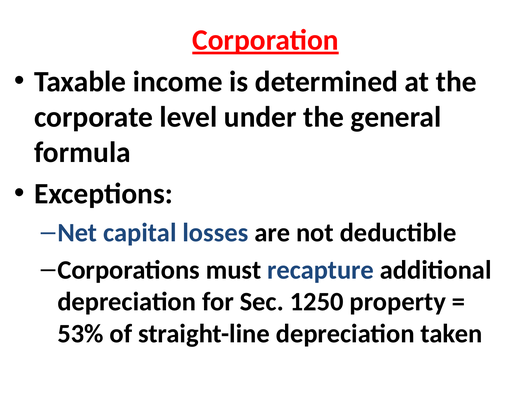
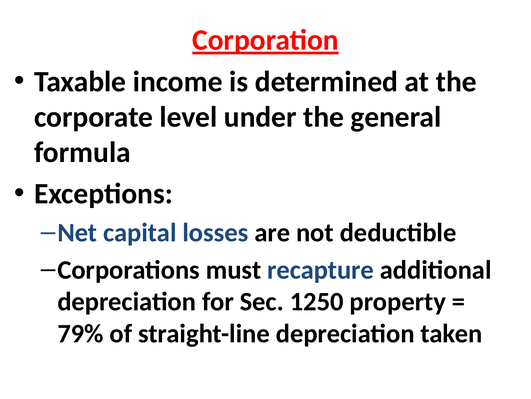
53%: 53% -> 79%
